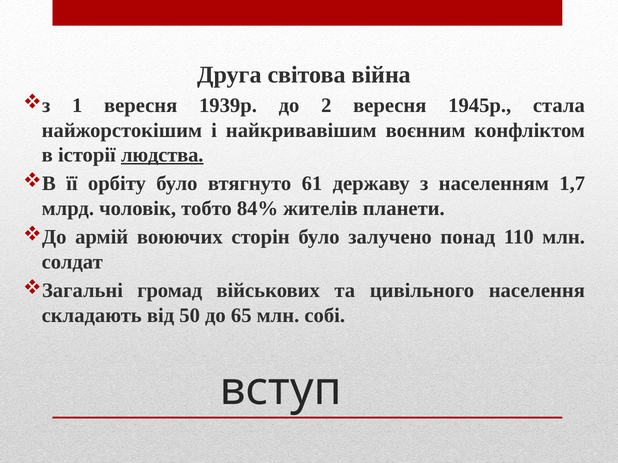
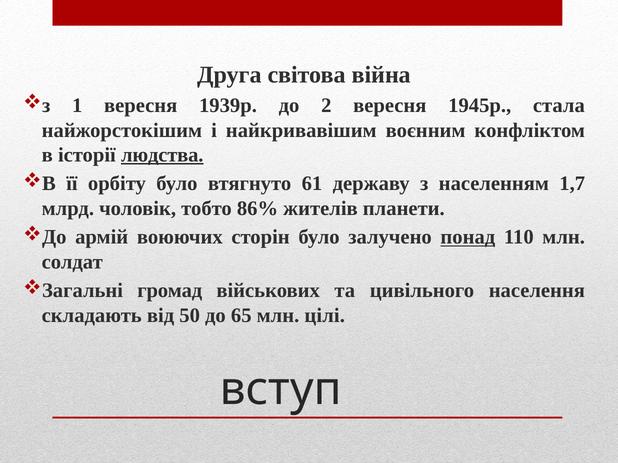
84%: 84% -> 86%
понад underline: none -> present
собі: собі -> цілі
